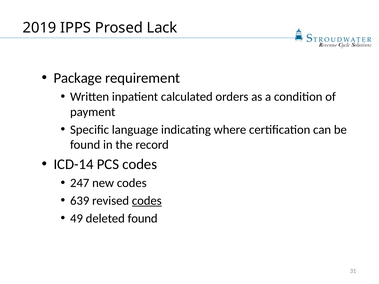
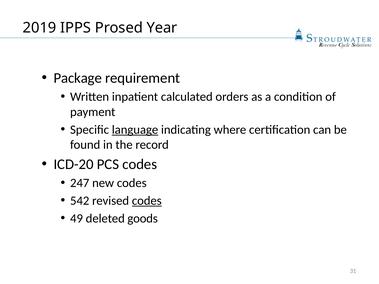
Lack: Lack -> Year
language underline: none -> present
ICD-14: ICD-14 -> ICD-20
639: 639 -> 542
deleted found: found -> goods
